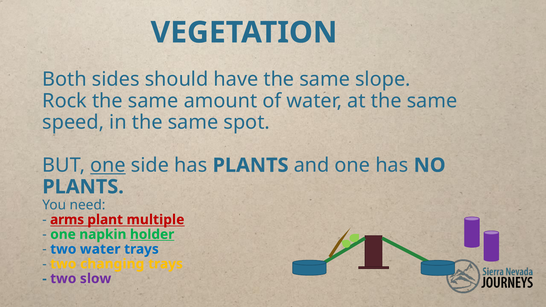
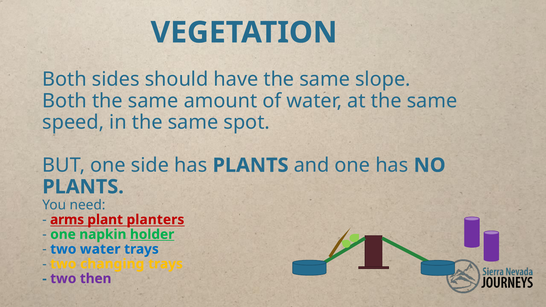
Rock at (65, 101): Rock -> Both
one at (108, 165) underline: present -> none
multiple: multiple -> planters
slow: slow -> then
